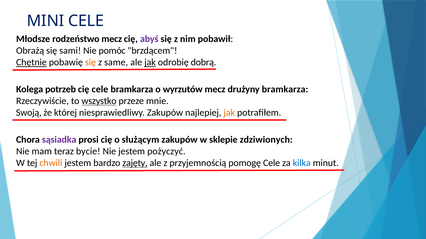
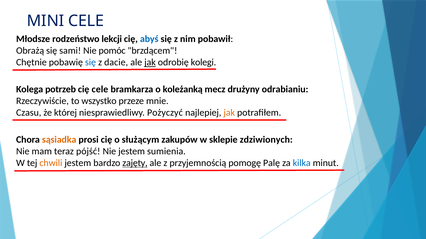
rodzeństwo mecz: mecz -> lekcji
abyś colour: purple -> blue
Chętnie underline: present -> none
się at (91, 63) colour: orange -> blue
same: same -> dacie
dobrą: dobrą -> kolegi
wyrzutów: wyrzutów -> koleżanką
drużyny bramkarza: bramkarza -> odrabianiu
wszystko underline: present -> none
Swoją: Swoją -> Czasu
niesprawiedliwy Zakupów: Zakupów -> Pożyczyć
sąsiadka colour: purple -> orange
bycie: bycie -> pójść
pożyczyć: pożyczyć -> sumienia
pomogę Cele: Cele -> Palę
